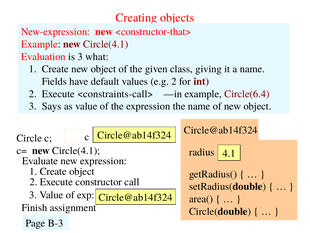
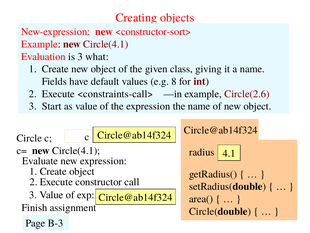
<constructor-that>: <constructor-that> -> <constructor-sort>
e.g 2: 2 -> 8
Circle(6.4: Circle(6.4 -> Circle(2.6
Says: Says -> Start
